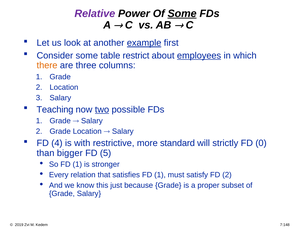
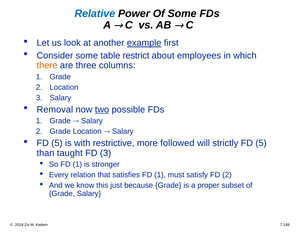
Relative colour: purple -> blue
Some at (182, 14) underline: present -> none
employees underline: present -> none
Teaching: Teaching -> Removal
4 at (57, 143): 4 -> 5
standard: standard -> followed
0 at (261, 143): 0 -> 5
bigger: bigger -> taught
FD 5: 5 -> 3
